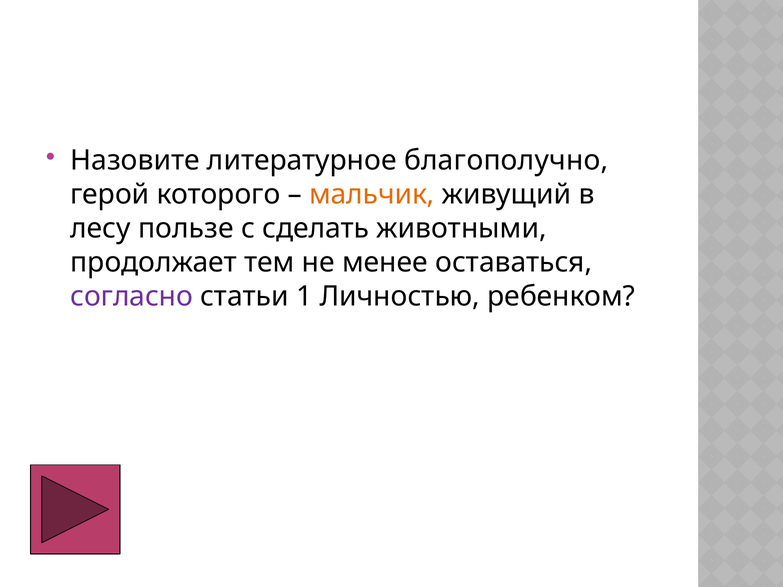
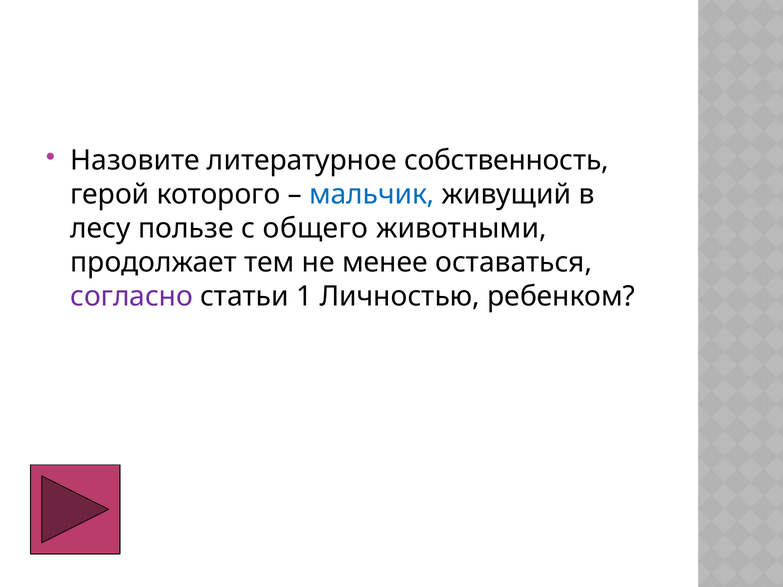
благополучно: благополучно -> собственность
мальчик colour: orange -> blue
сделать: сделать -> общего
